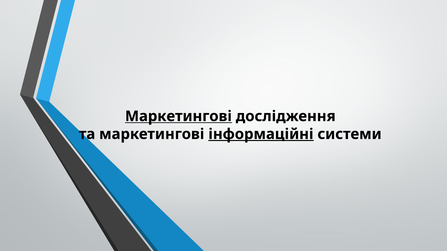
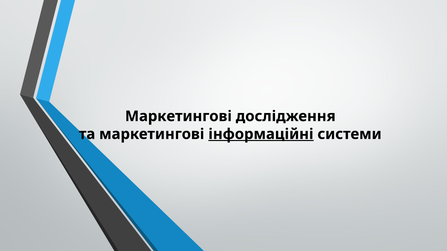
Маркетингові at (178, 116) underline: present -> none
